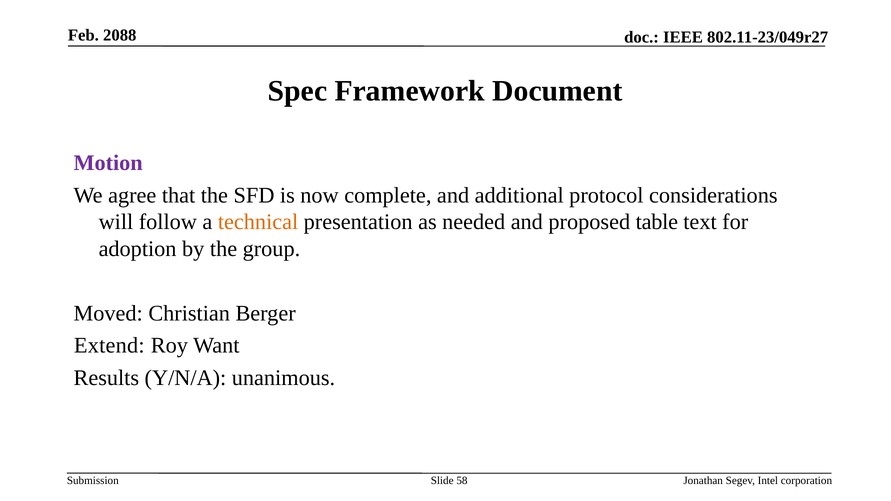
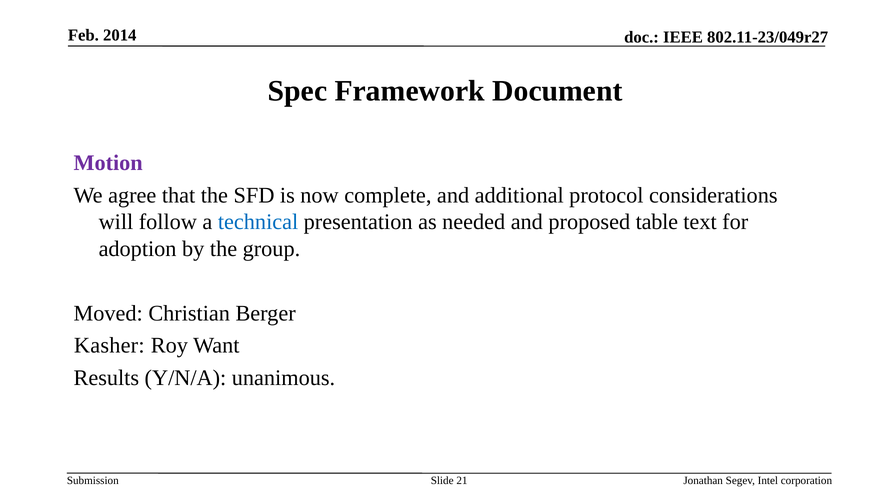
2088: 2088 -> 2014
technical colour: orange -> blue
Extend: Extend -> Kasher
58: 58 -> 21
